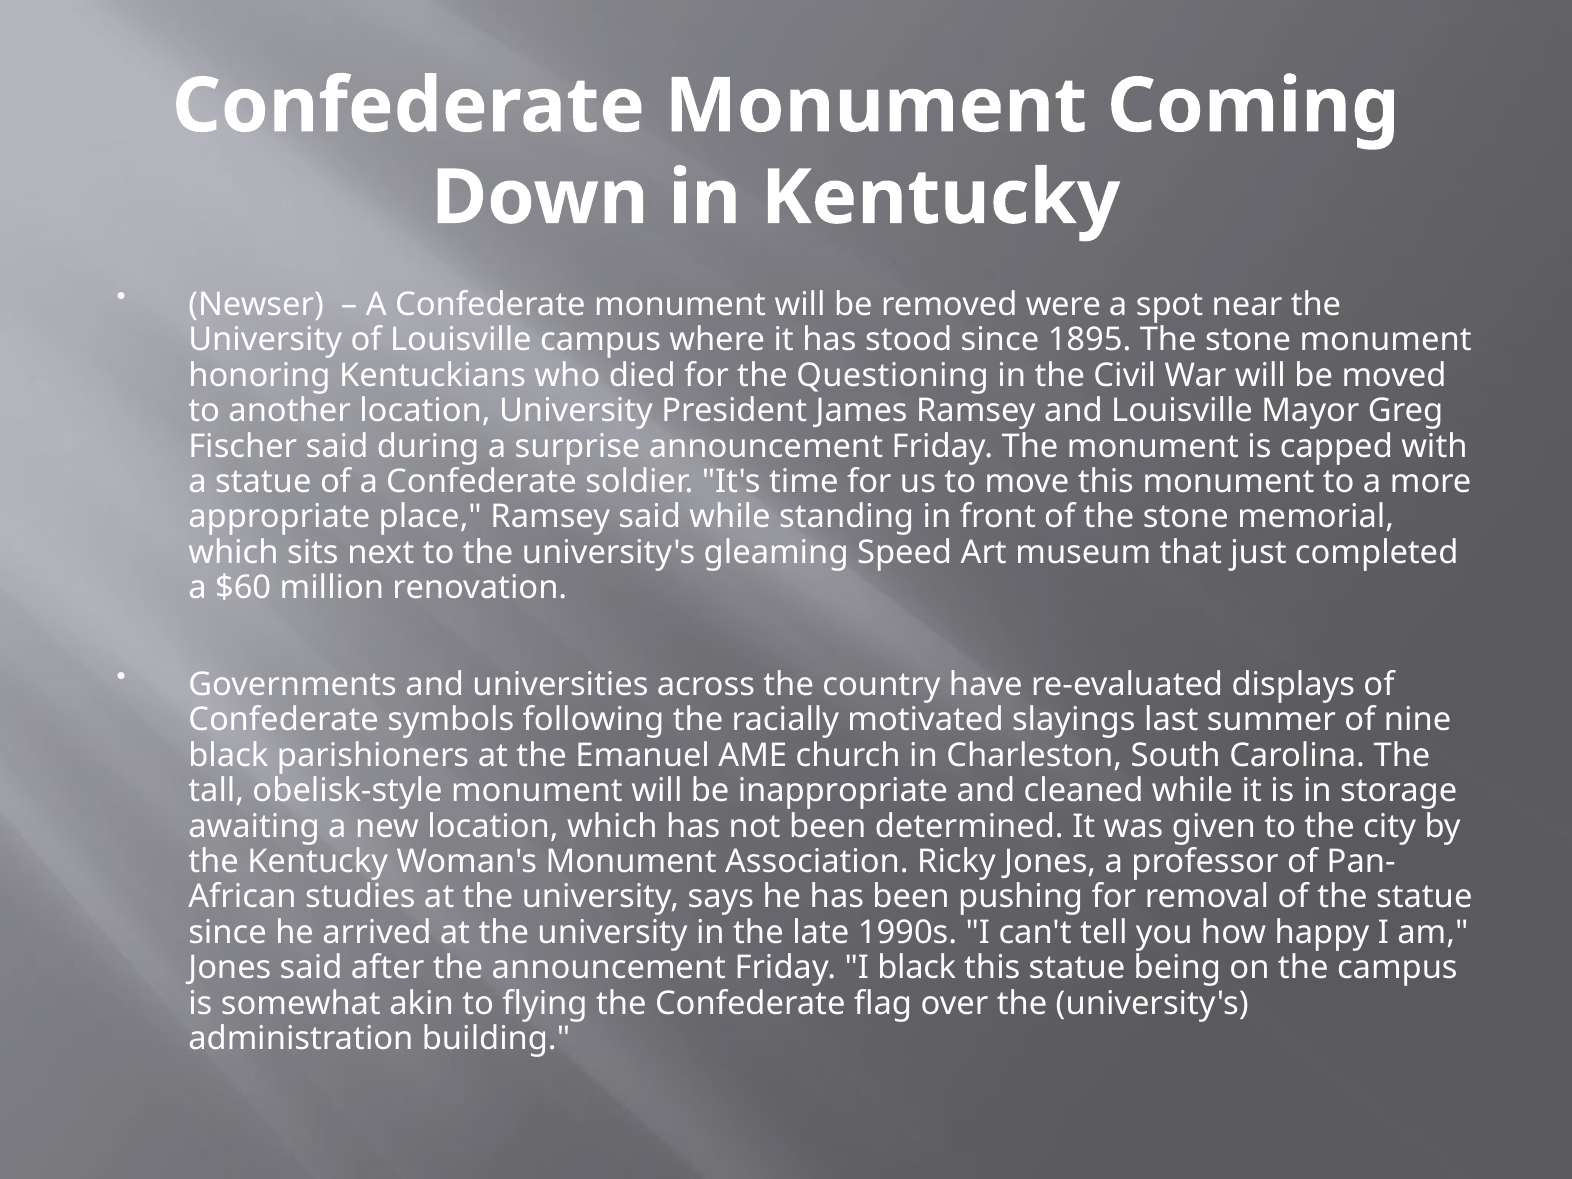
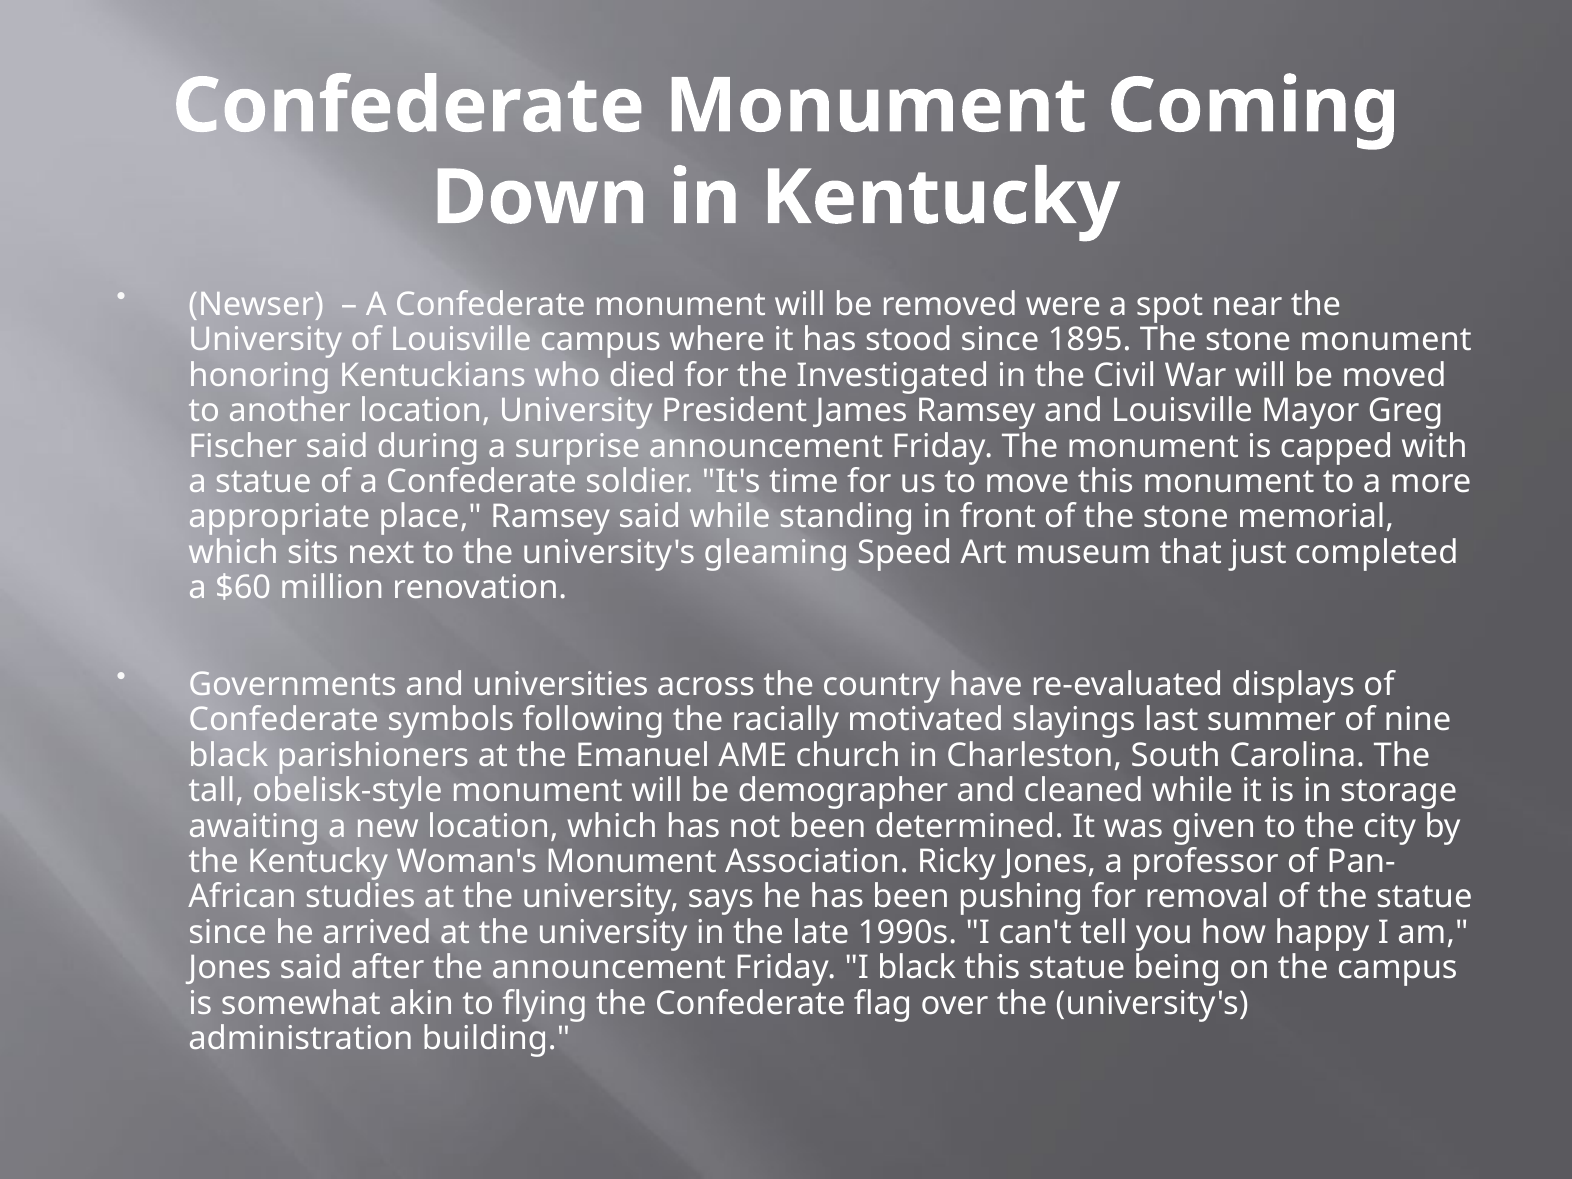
Questioning: Questioning -> Investigated
inappropriate: inappropriate -> demographer
